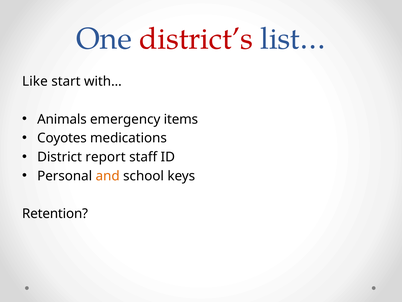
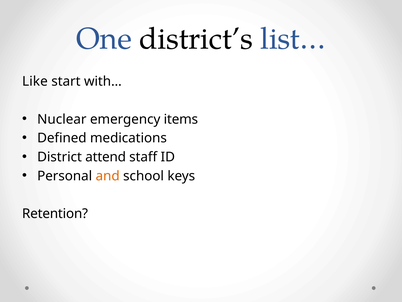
district’s colour: red -> black
Animals: Animals -> Nuclear
Coyotes: Coyotes -> Defined
report: report -> attend
